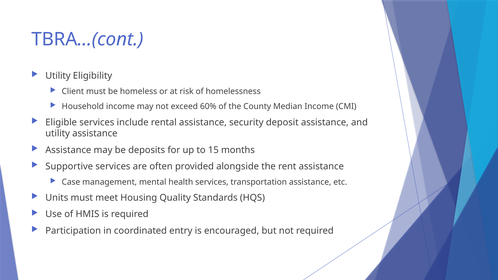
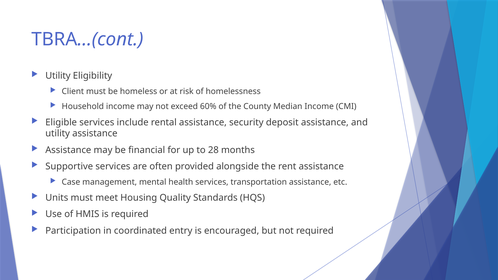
deposits: deposits -> financial
15: 15 -> 28
